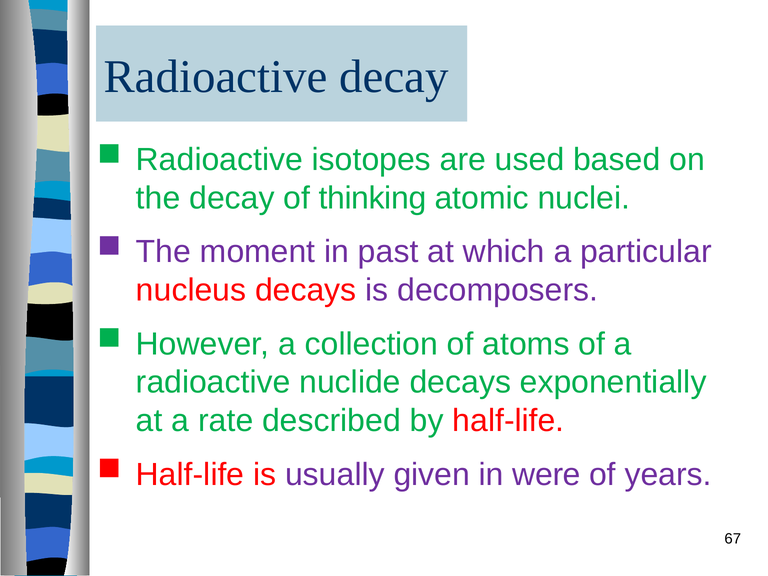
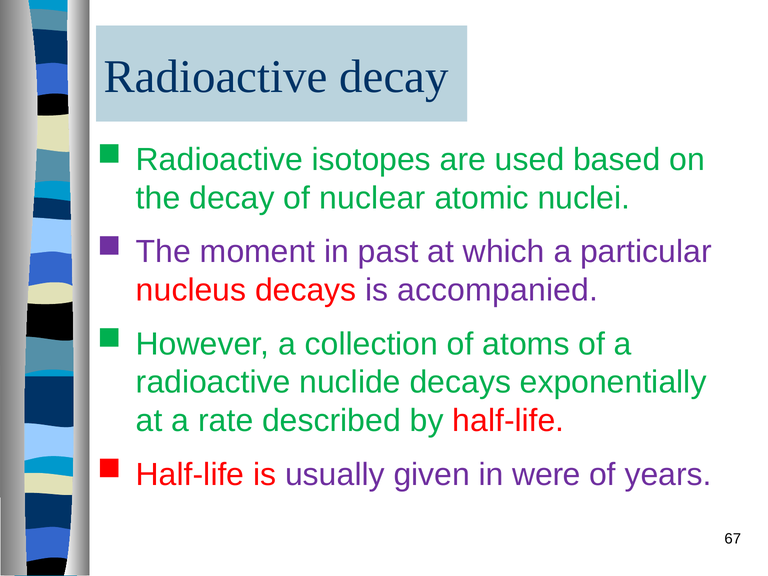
thinking: thinking -> nuclear
decomposers: decomposers -> accompanied
